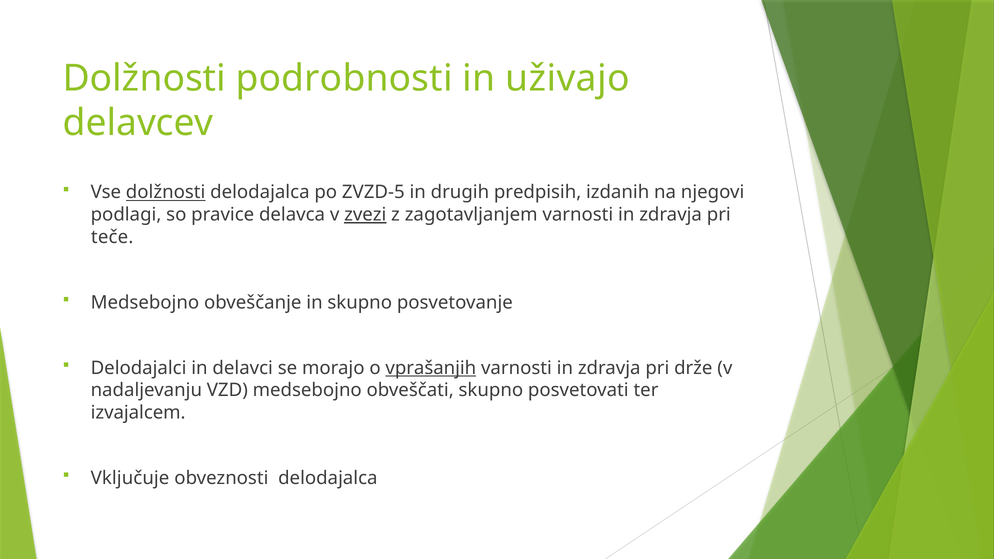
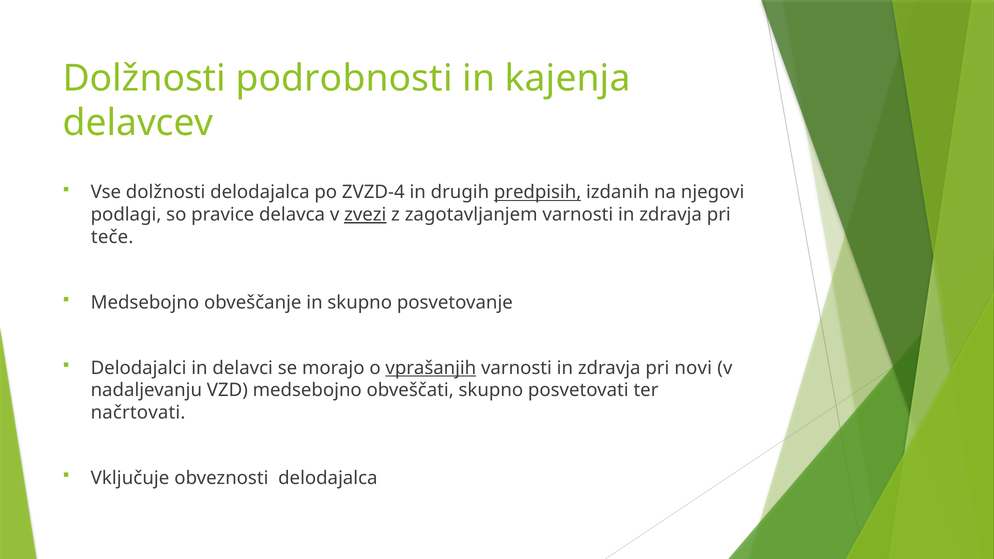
uživajo: uživajo -> kajenja
dolžnosti at (166, 192) underline: present -> none
ZVZD-5: ZVZD-5 -> ZVZD-4
predpisih underline: none -> present
drže: drže -> novi
izvajalcem: izvajalcem -> načrtovati
